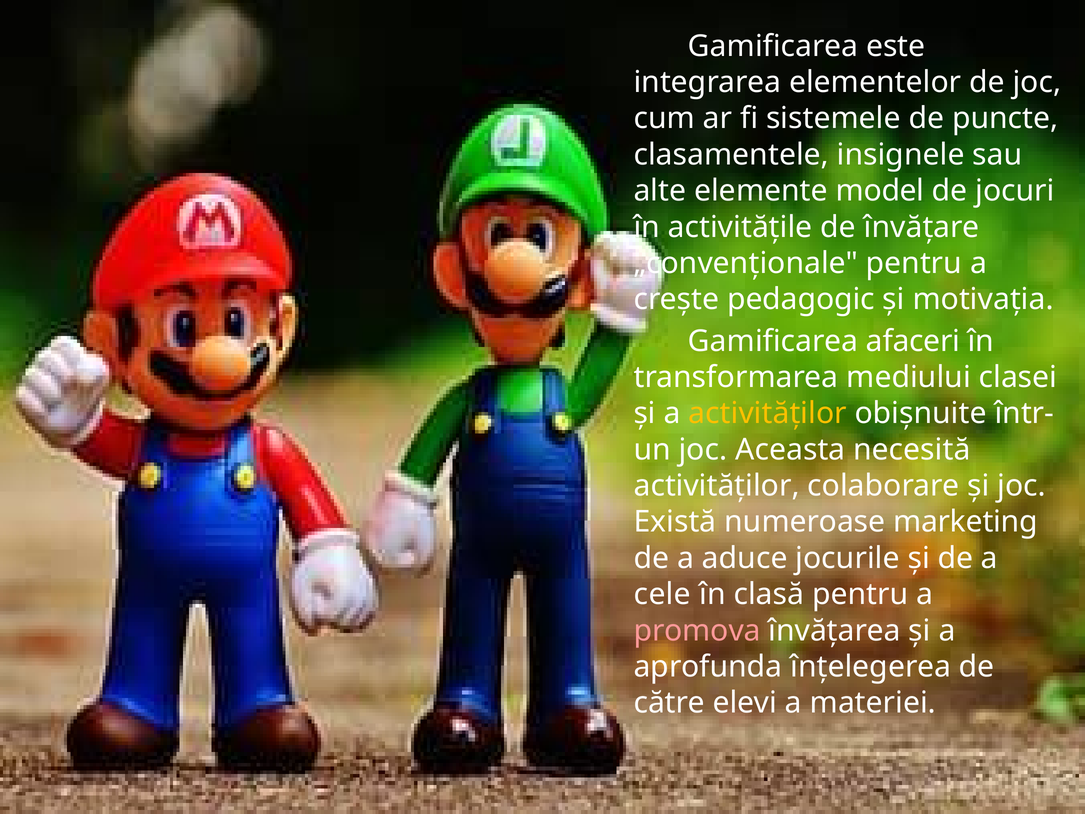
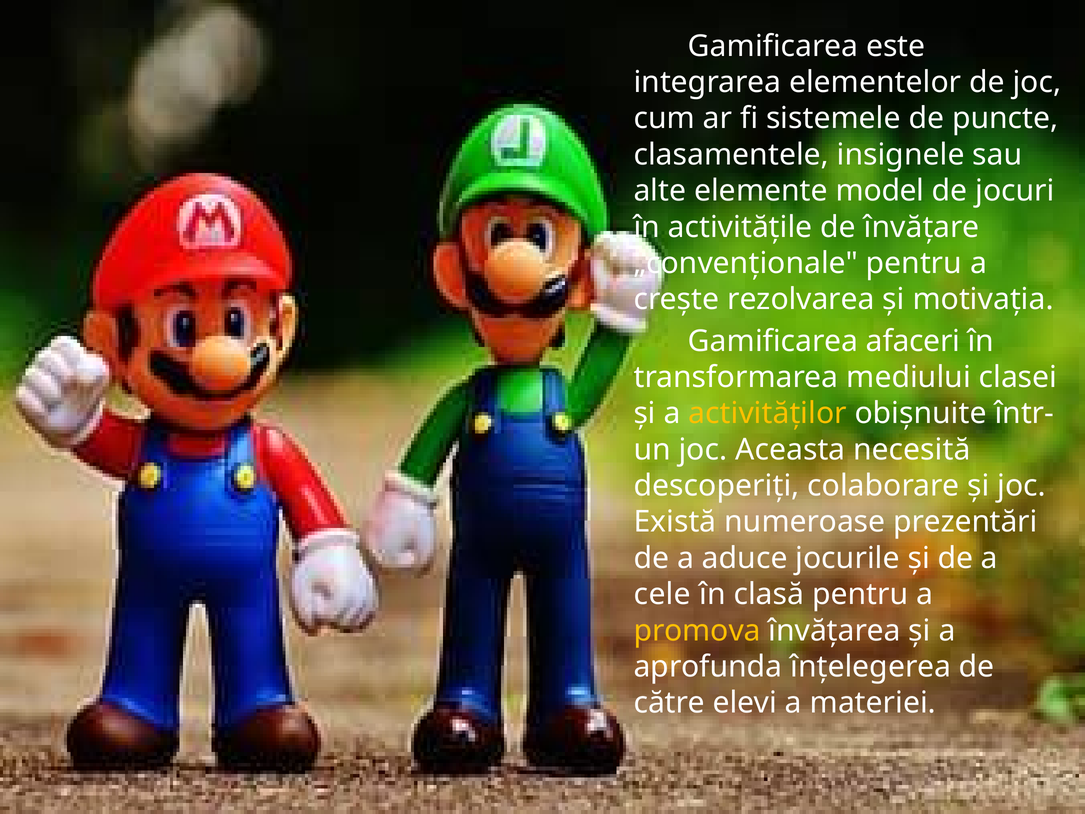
pedagogic: pedagogic -> rezolvarea
activităților at (717, 486): activităților -> descoperiți
marketing: marketing -> prezentări
promova colour: pink -> yellow
